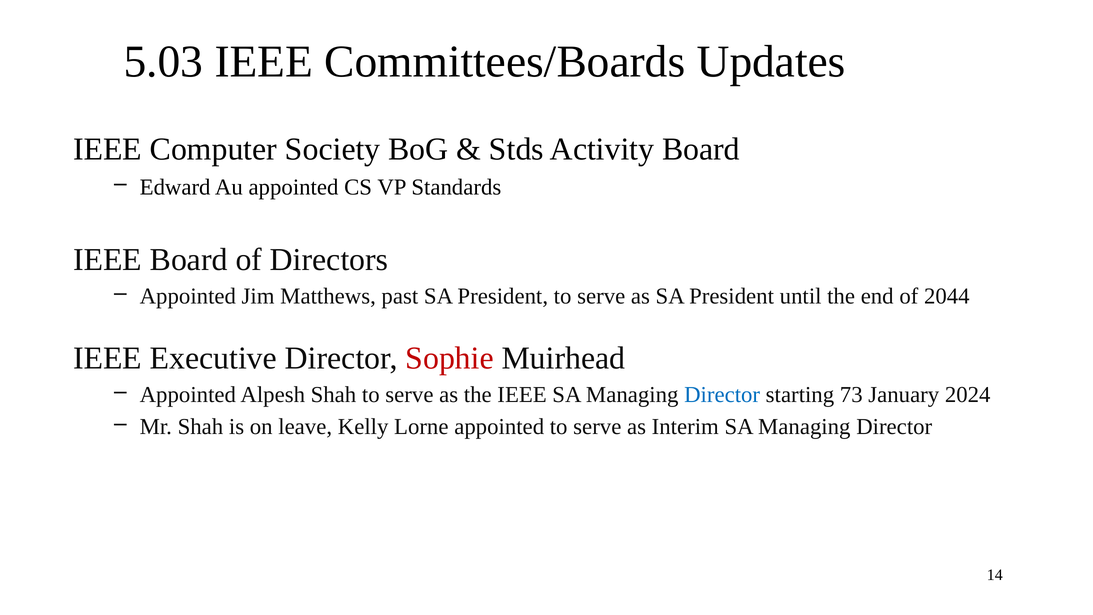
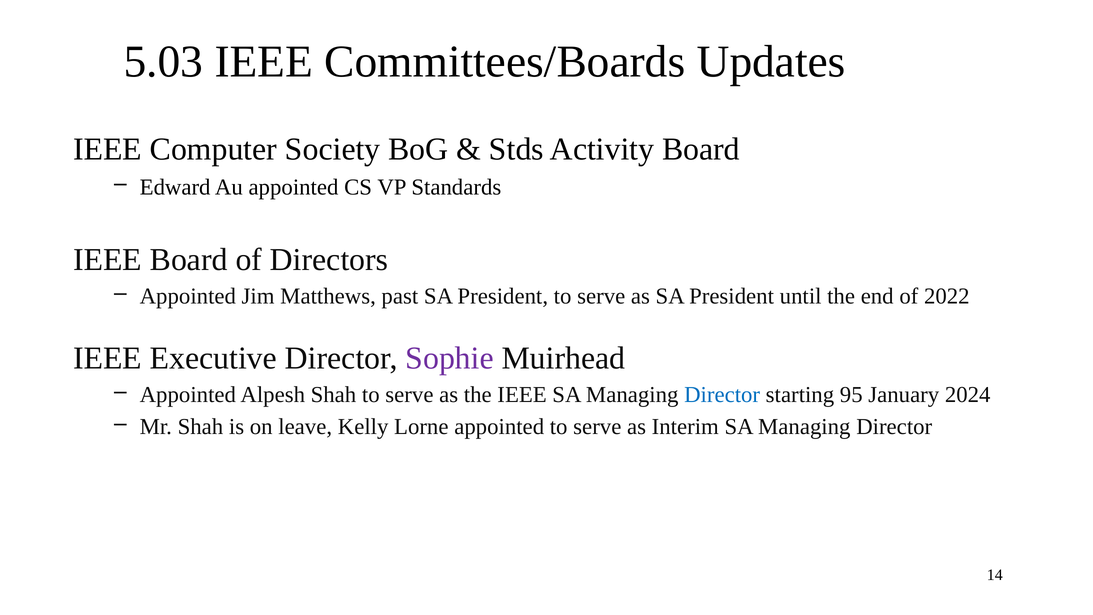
2044: 2044 -> 2022
Sophie colour: red -> purple
73: 73 -> 95
